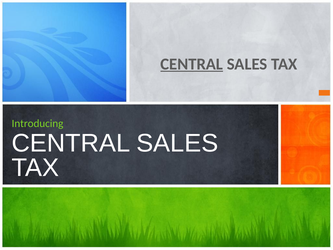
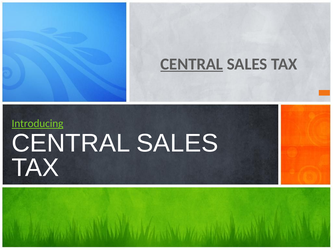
Introducing underline: none -> present
